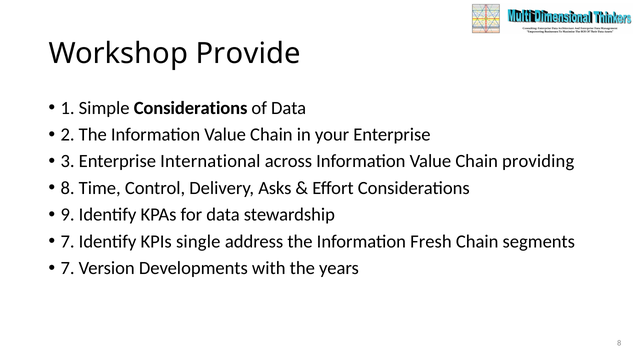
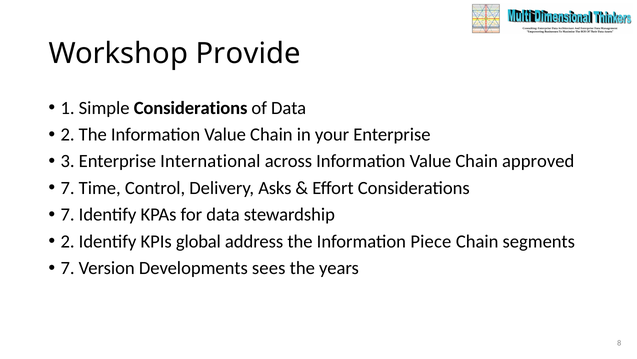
providing: providing -> approved
8 at (68, 188): 8 -> 7
9 at (68, 214): 9 -> 7
7 at (68, 241): 7 -> 2
single: single -> global
Fresh: Fresh -> Piece
with: with -> sees
